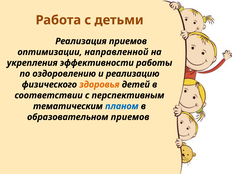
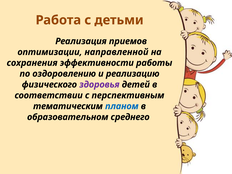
укрепления: укрепления -> сохранения
здоровья colour: orange -> purple
образовательном приемов: приемов -> среднего
